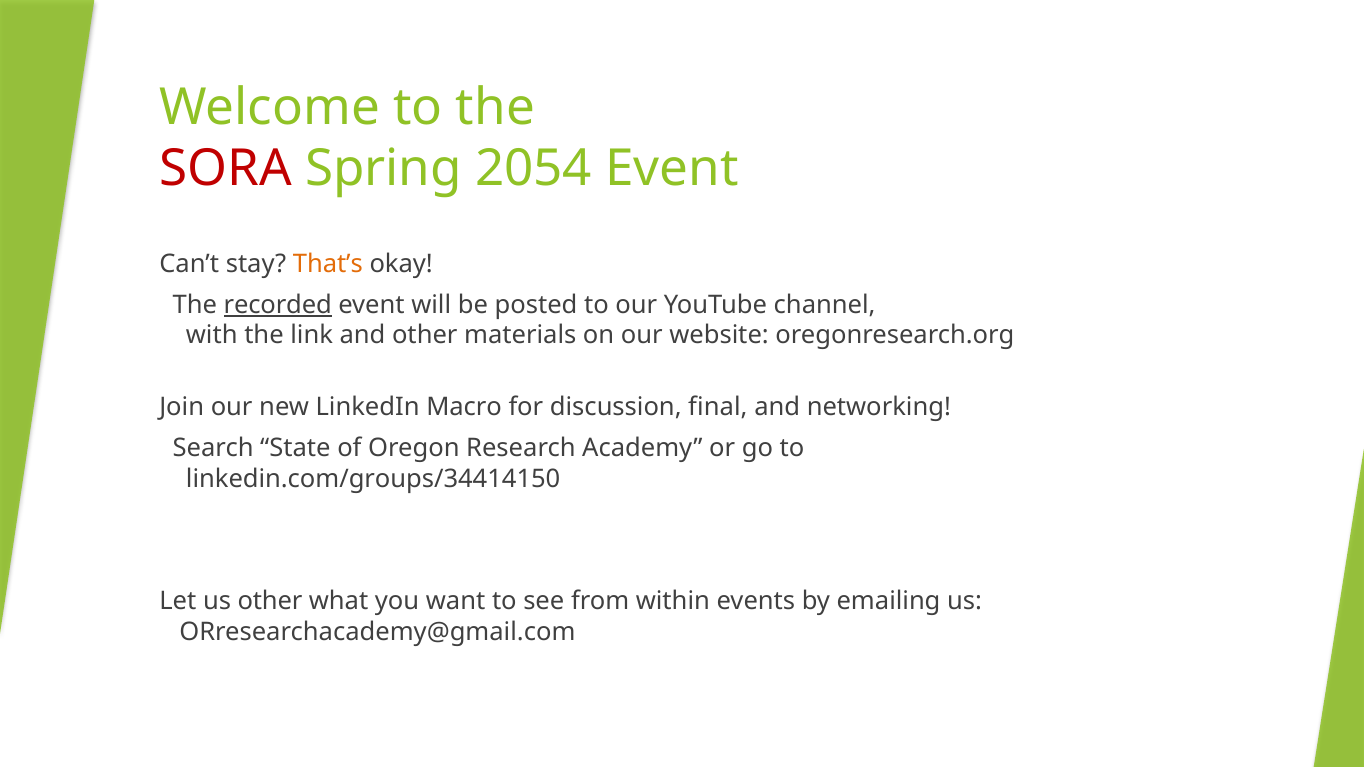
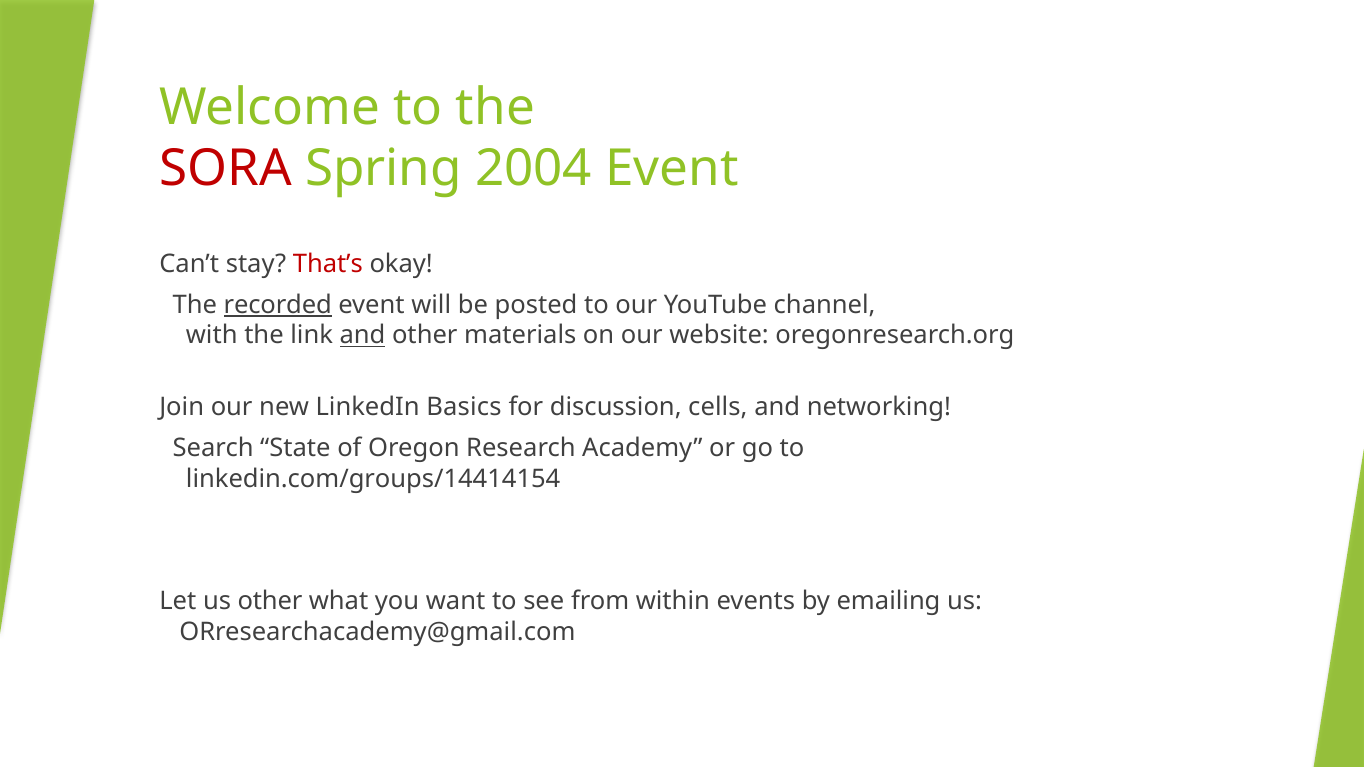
2054: 2054 -> 2004
That’s colour: orange -> red
and at (363, 336) underline: none -> present
Macro: Macro -> Basics
final: final -> cells
linkedin.com/groups/34414150: linkedin.com/groups/34414150 -> linkedin.com/groups/14414154
